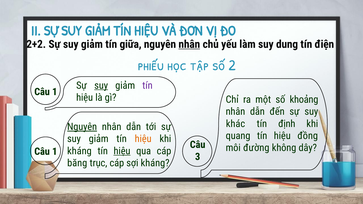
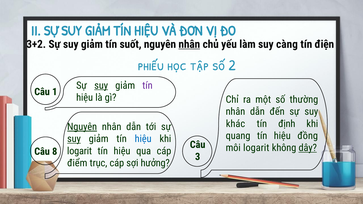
2+2: 2+2 -> 3+2
giữa: giữa -> suốt
dung: dung -> càng
khoảng: khoảng -> thường
suy at (74, 139) underline: none -> present
hiệu at (143, 139) colour: orange -> blue
môi đường: đường -> logarit
dây underline: none -> present
kháng at (79, 151): kháng -> logarit
hiệu at (122, 151) underline: present -> none
1 at (55, 152): 1 -> 8
băng: băng -> điểm
sợi kháng: kháng -> hưởng
